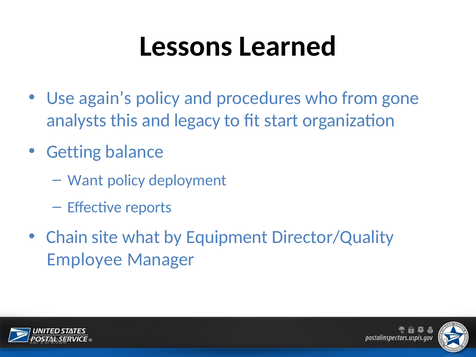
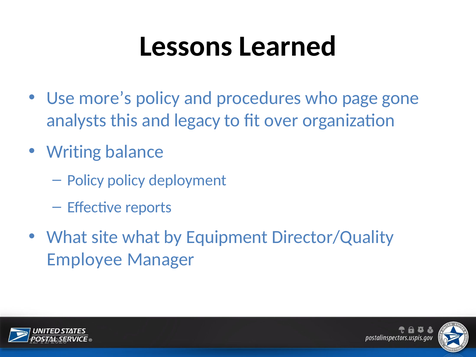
again’s: again’s -> more’s
from: from -> page
start: start -> over
Getting: Getting -> Writing
Want at (85, 180): Want -> Policy
Chain at (67, 237): Chain -> What
